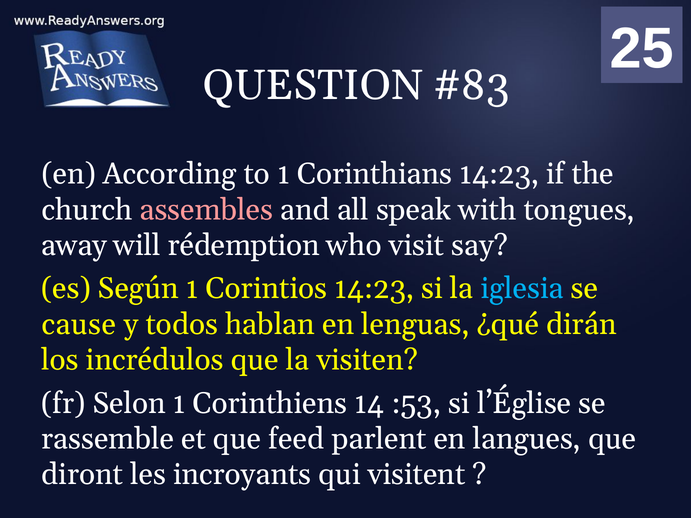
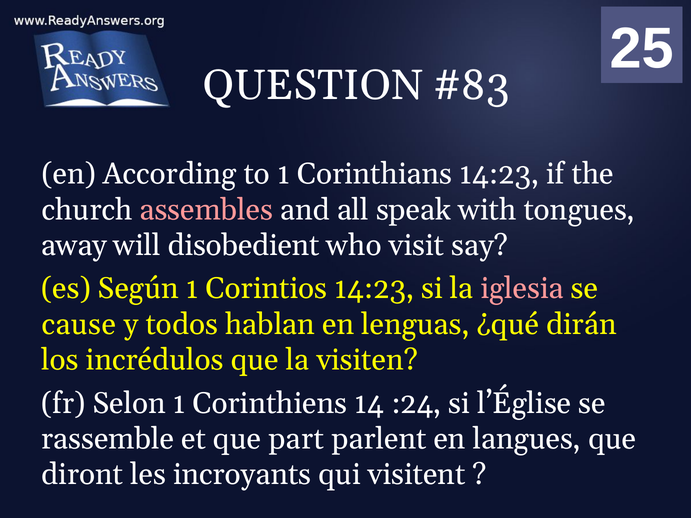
rédemption: rédemption -> disobedient
iglesia colour: light blue -> pink
:53: :53 -> :24
feed: feed -> part
